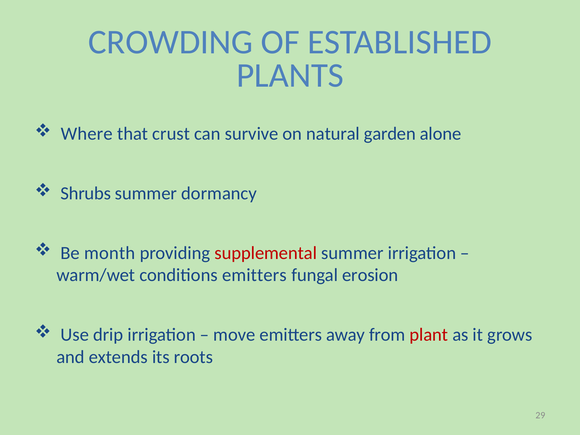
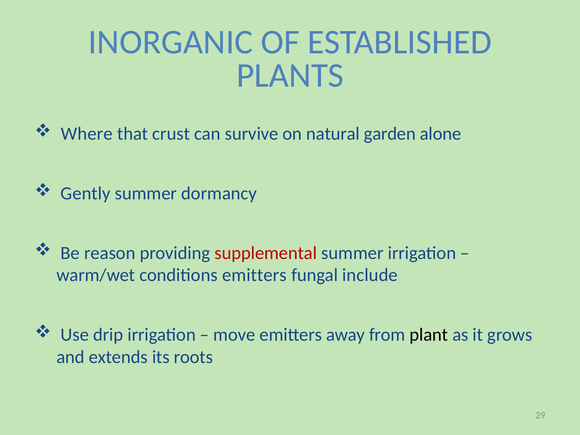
CROWDING: CROWDING -> INORGANIC
Shrubs: Shrubs -> Gently
month: month -> reason
erosion: erosion -> include
plant colour: red -> black
